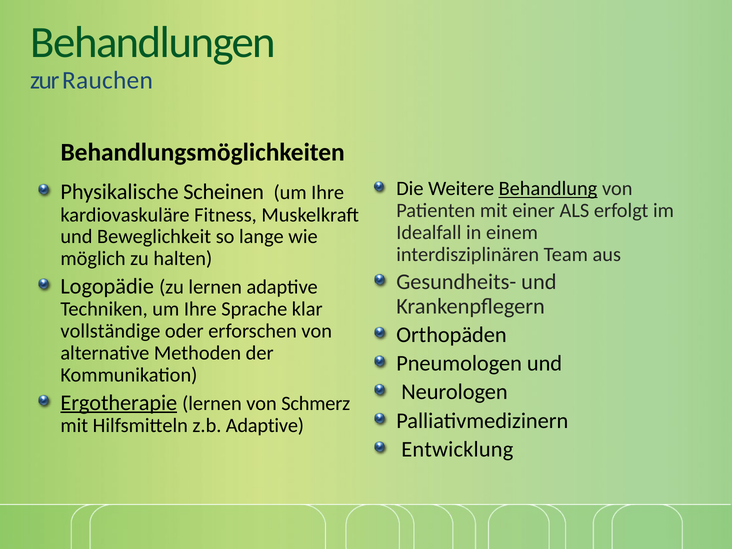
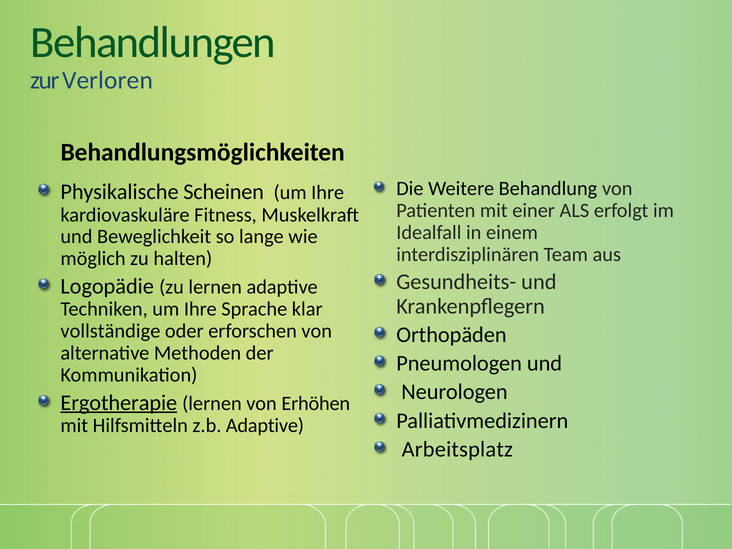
Rauchen: Rauchen -> Verloren
Behandlung underline: present -> none
Schmerz: Schmerz -> Erhöhen
Entwicklung: Entwicklung -> Arbeitsplatz
